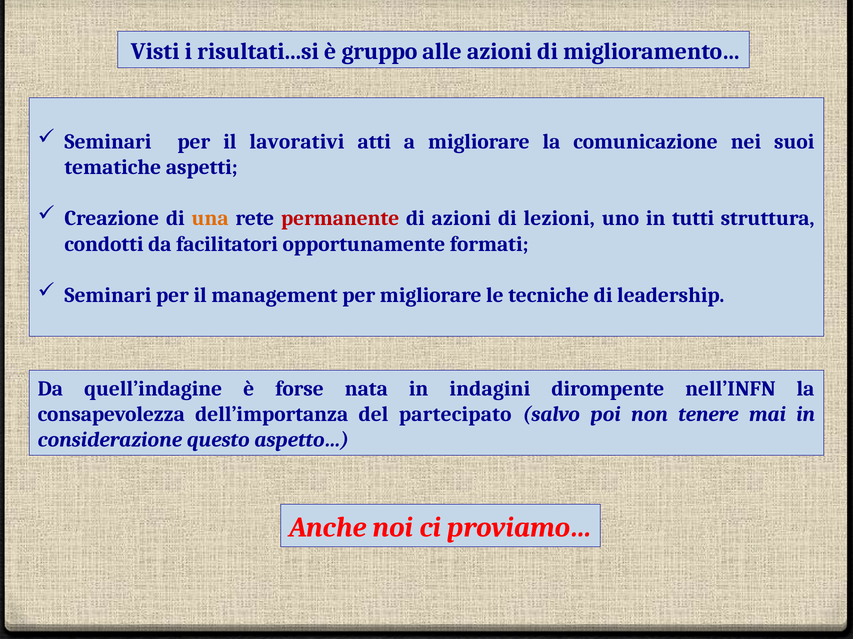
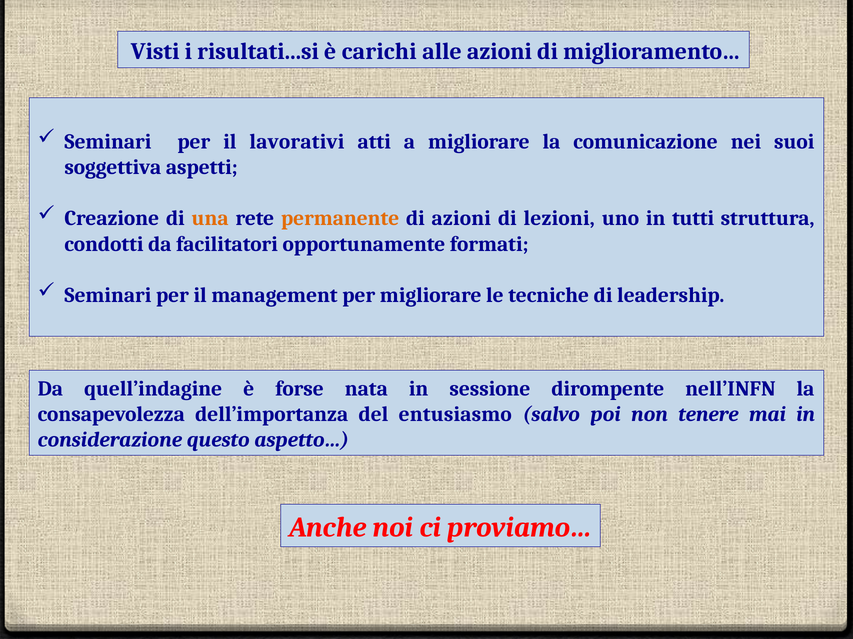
gruppo: gruppo -> carichi
tematiche: tematiche -> soggettiva
permanente colour: red -> orange
indagini: indagini -> sessione
partecipato: partecipato -> entusiasmo
